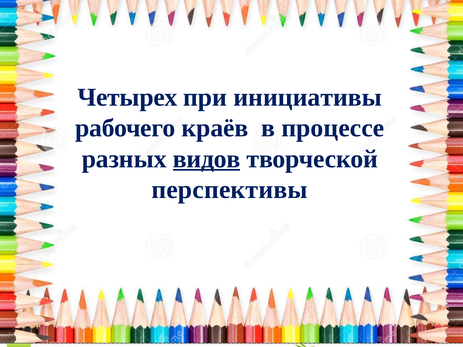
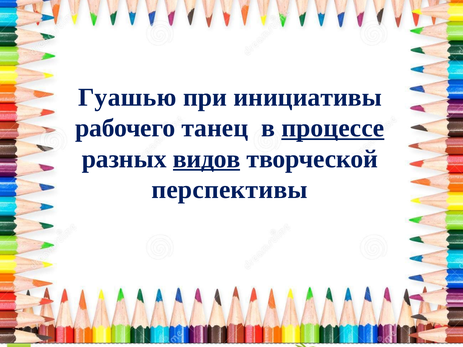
Четырех: Четырех -> Гуашью
краёв: краёв -> танец
процессе underline: none -> present
